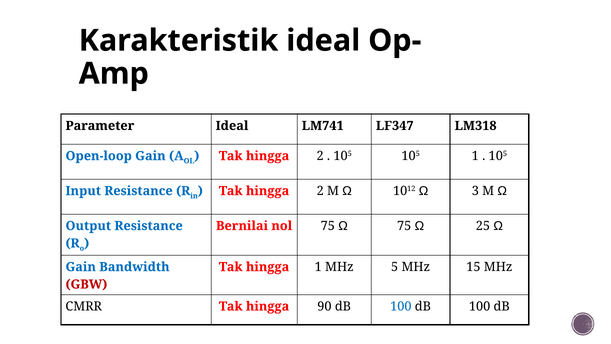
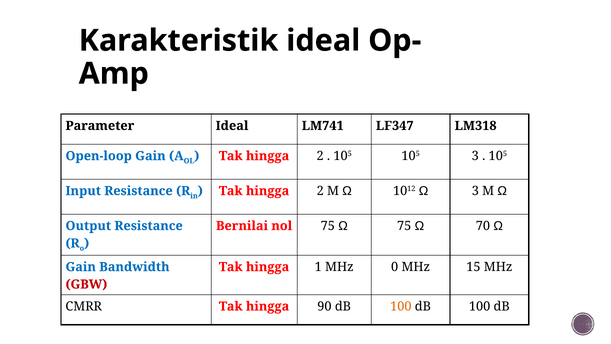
105 1: 1 -> 3
25: 25 -> 70
5: 5 -> 0
100 at (401, 306) colour: blue -> orange
